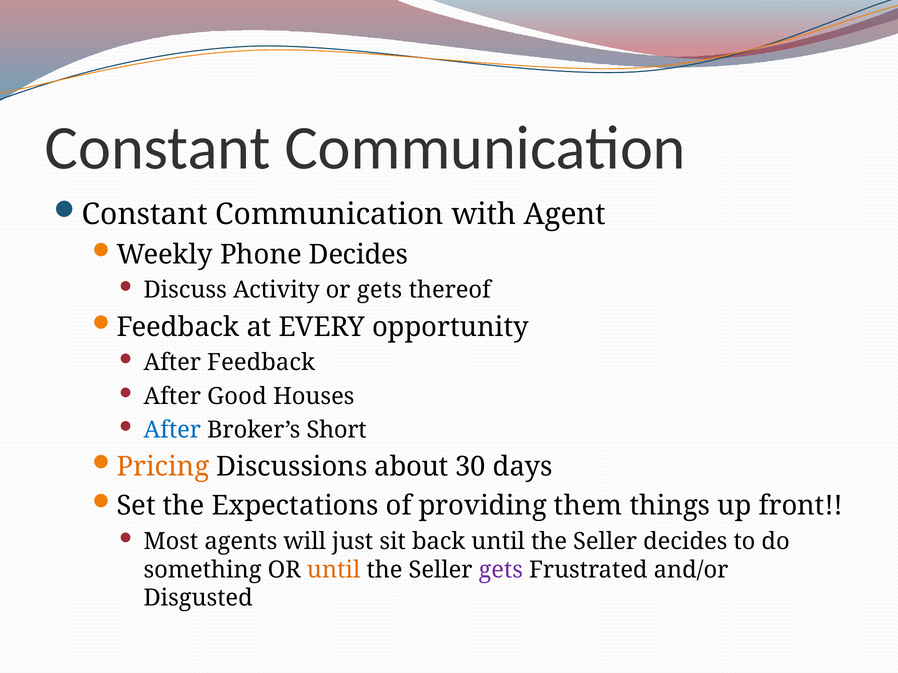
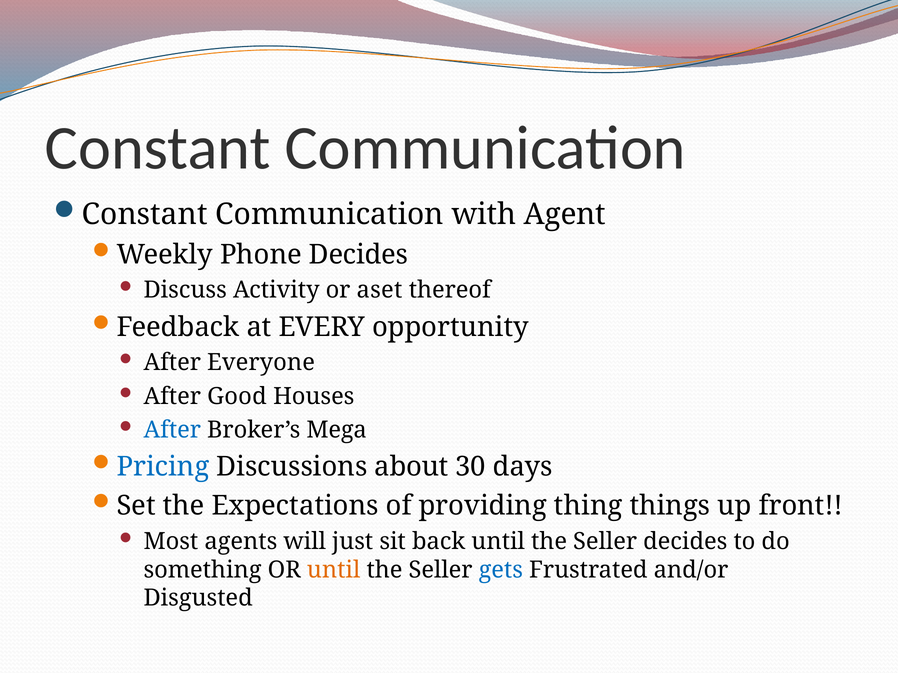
or gets: gets -> aset
After Feedback: Feedback -> Everyone
Short: Short -> Mega
Pricing colour: orange -> blue
them: them -> thing
gets at (501, 570) colour: purple -> blue
